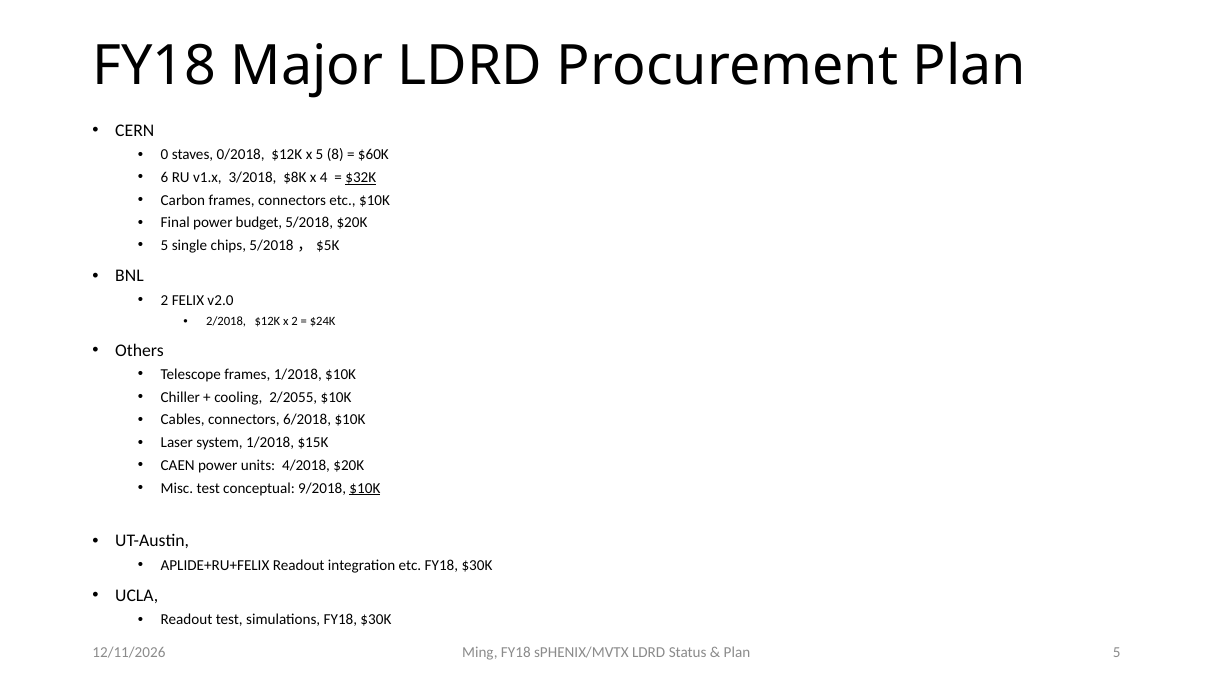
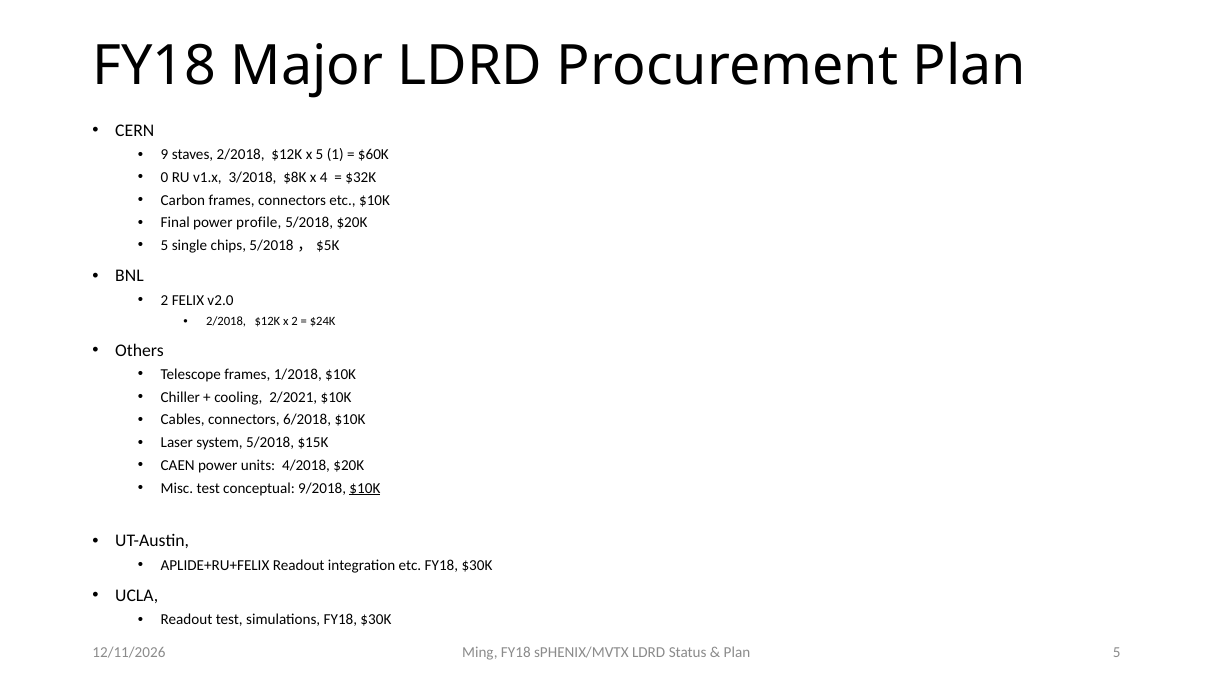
0: 0 -> 9
staves 0/2018: 0/2018 -> 2/2018
8: 8 -> 1
6: 6 -> 0
$32K underline: present -> none
budget: budget -> profile
2/2055: 2/2055 -> 2/2021
system 1/2018: 1/2018 -> 5/2018
